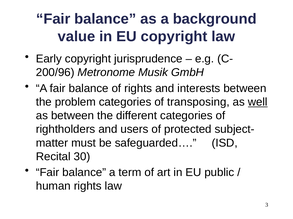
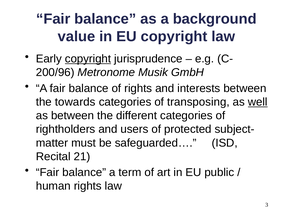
copyright at (88, 59) underline: none -> present
problem: problem -> towards
30: 30 -> 21
